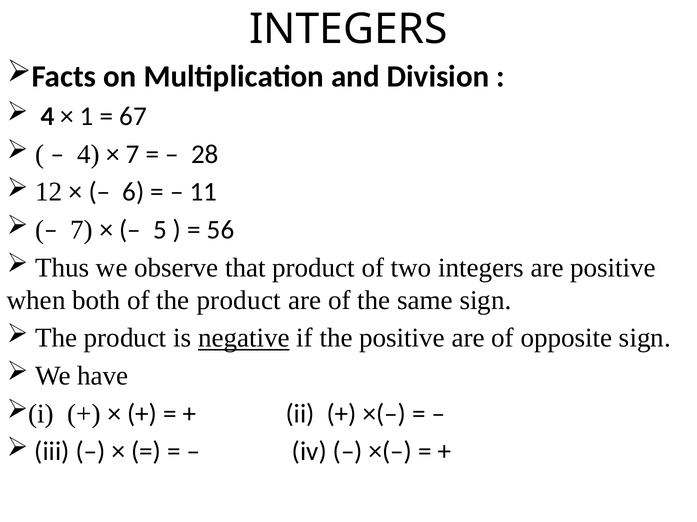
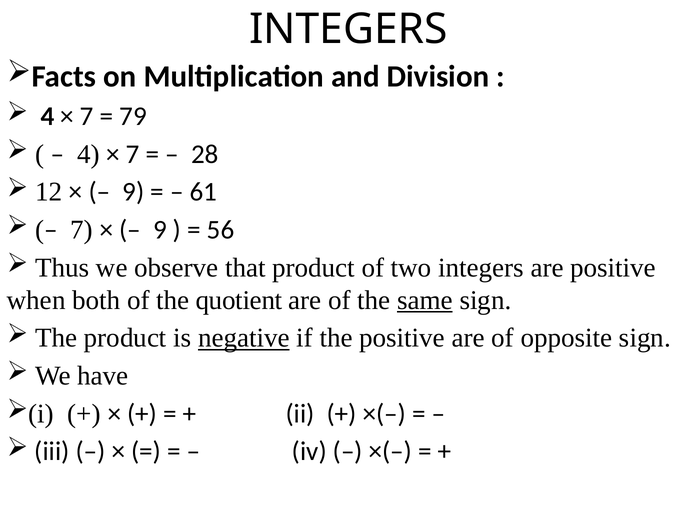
1 at (87, 117): 1 -> 7
67: 67 -> 79
6 at (133, 192): 6 -> 9
11: 11 -> 61
5 at (160, 230): 5 -> 9
of the product: product -> quotient
same underline: none -> present
